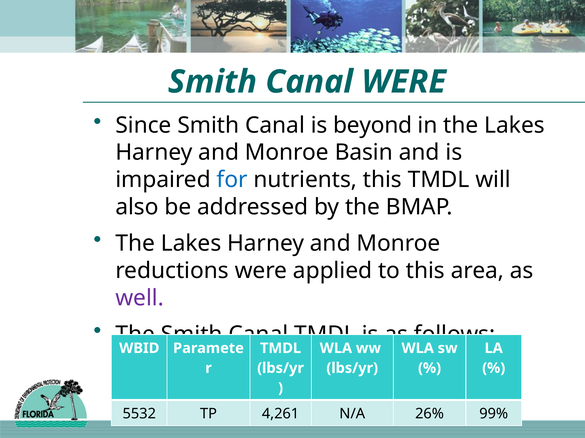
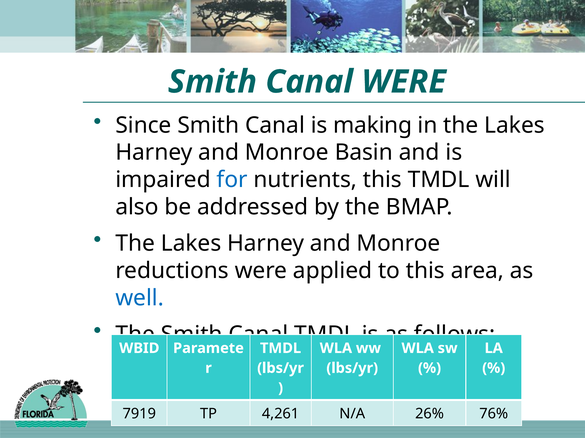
beyond: beyond -> making
well colour: purple -> blue
5532: 5532 -> 7919
99%: 99% -> 76%
